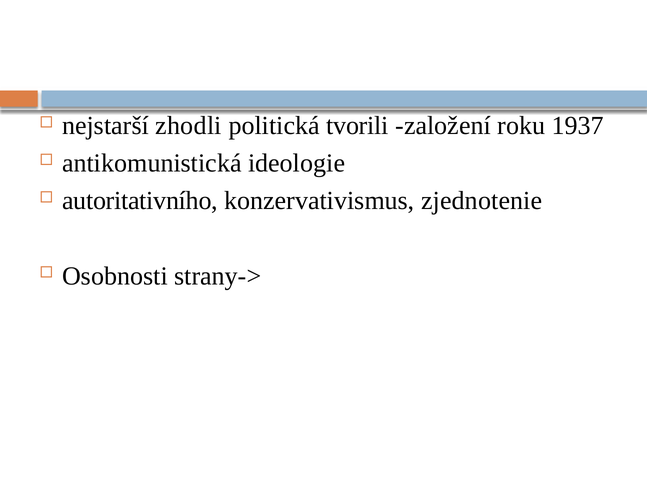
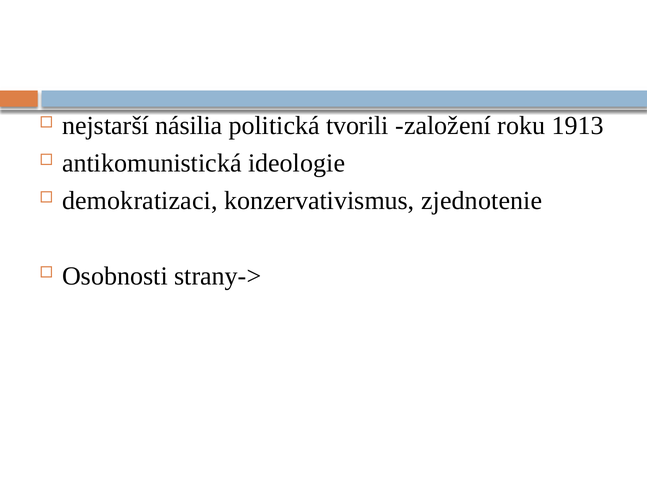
zhodli: zhodli -> násilia
1937: 1937 -> 1913
autoritativního: autoritativního -> demokratizaci
